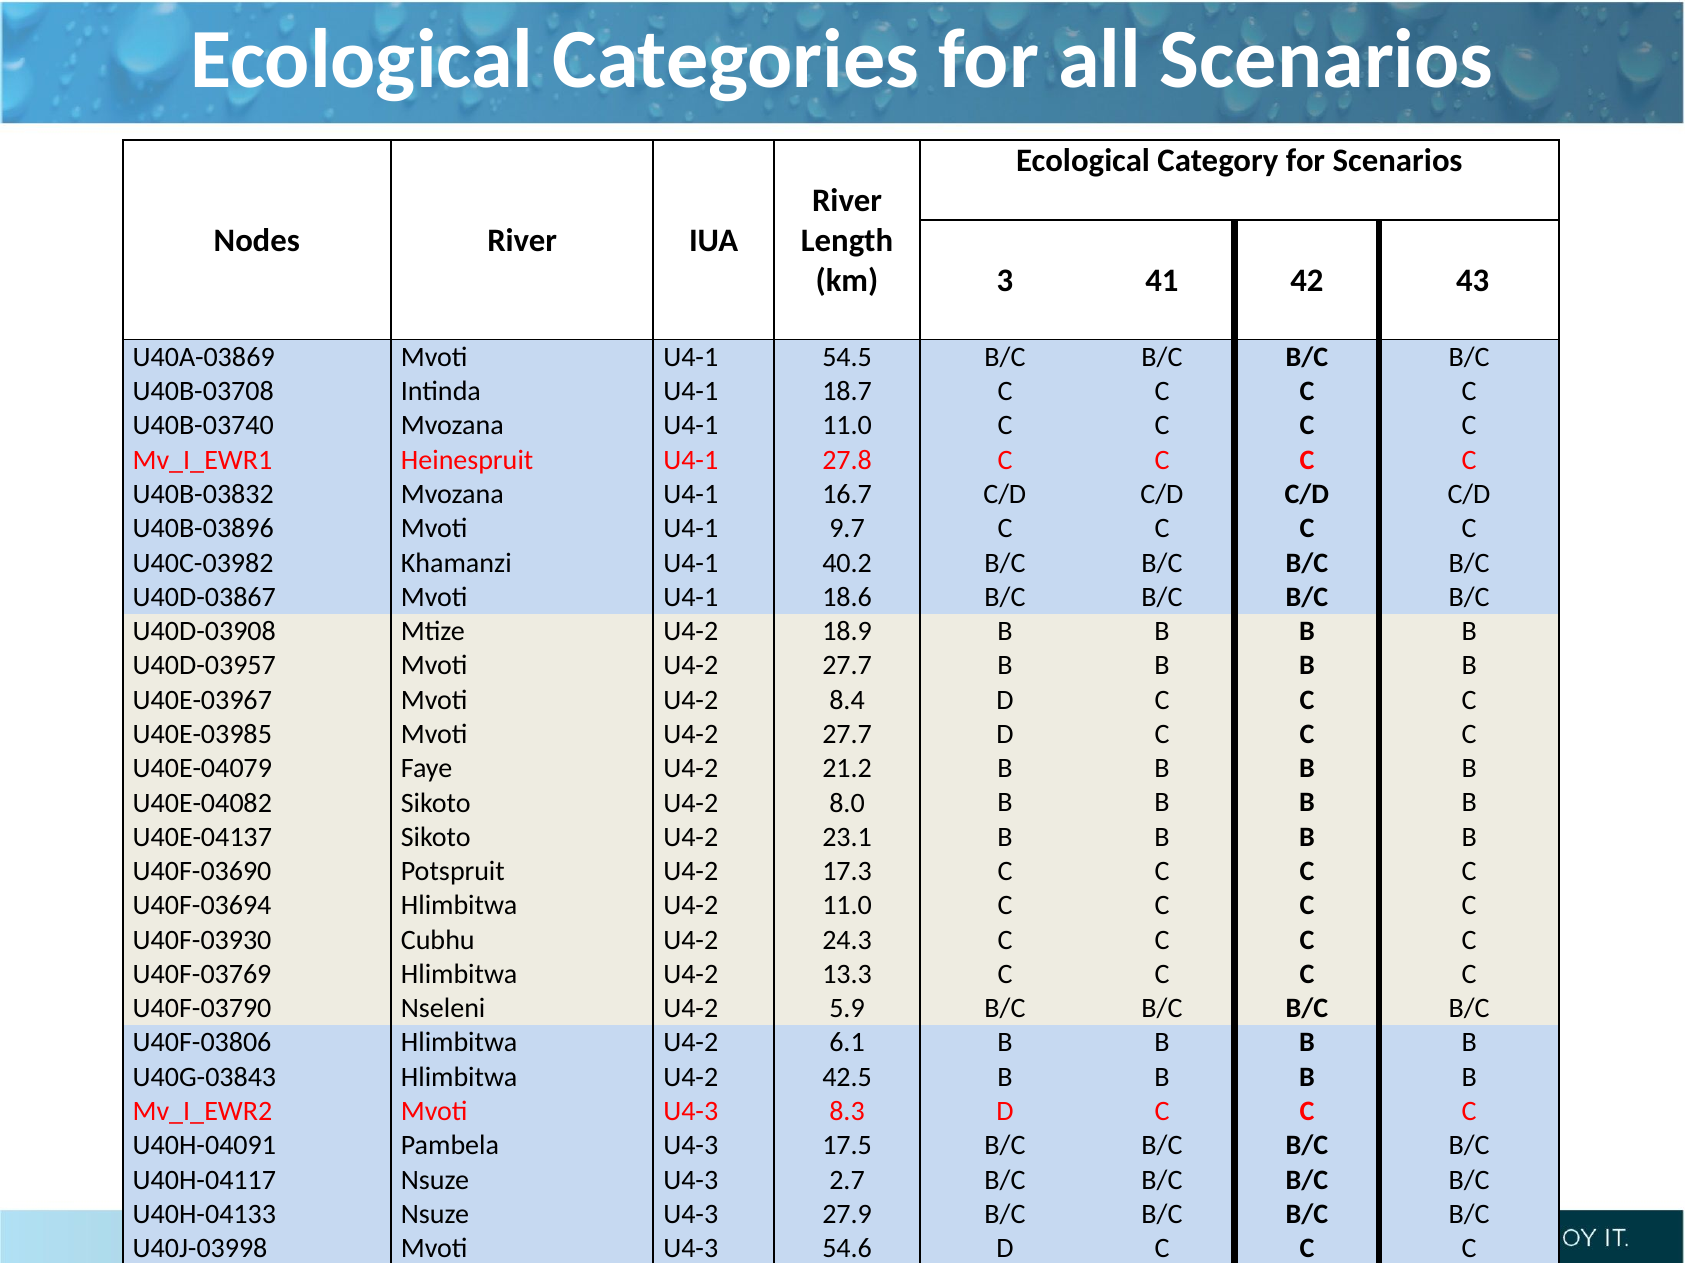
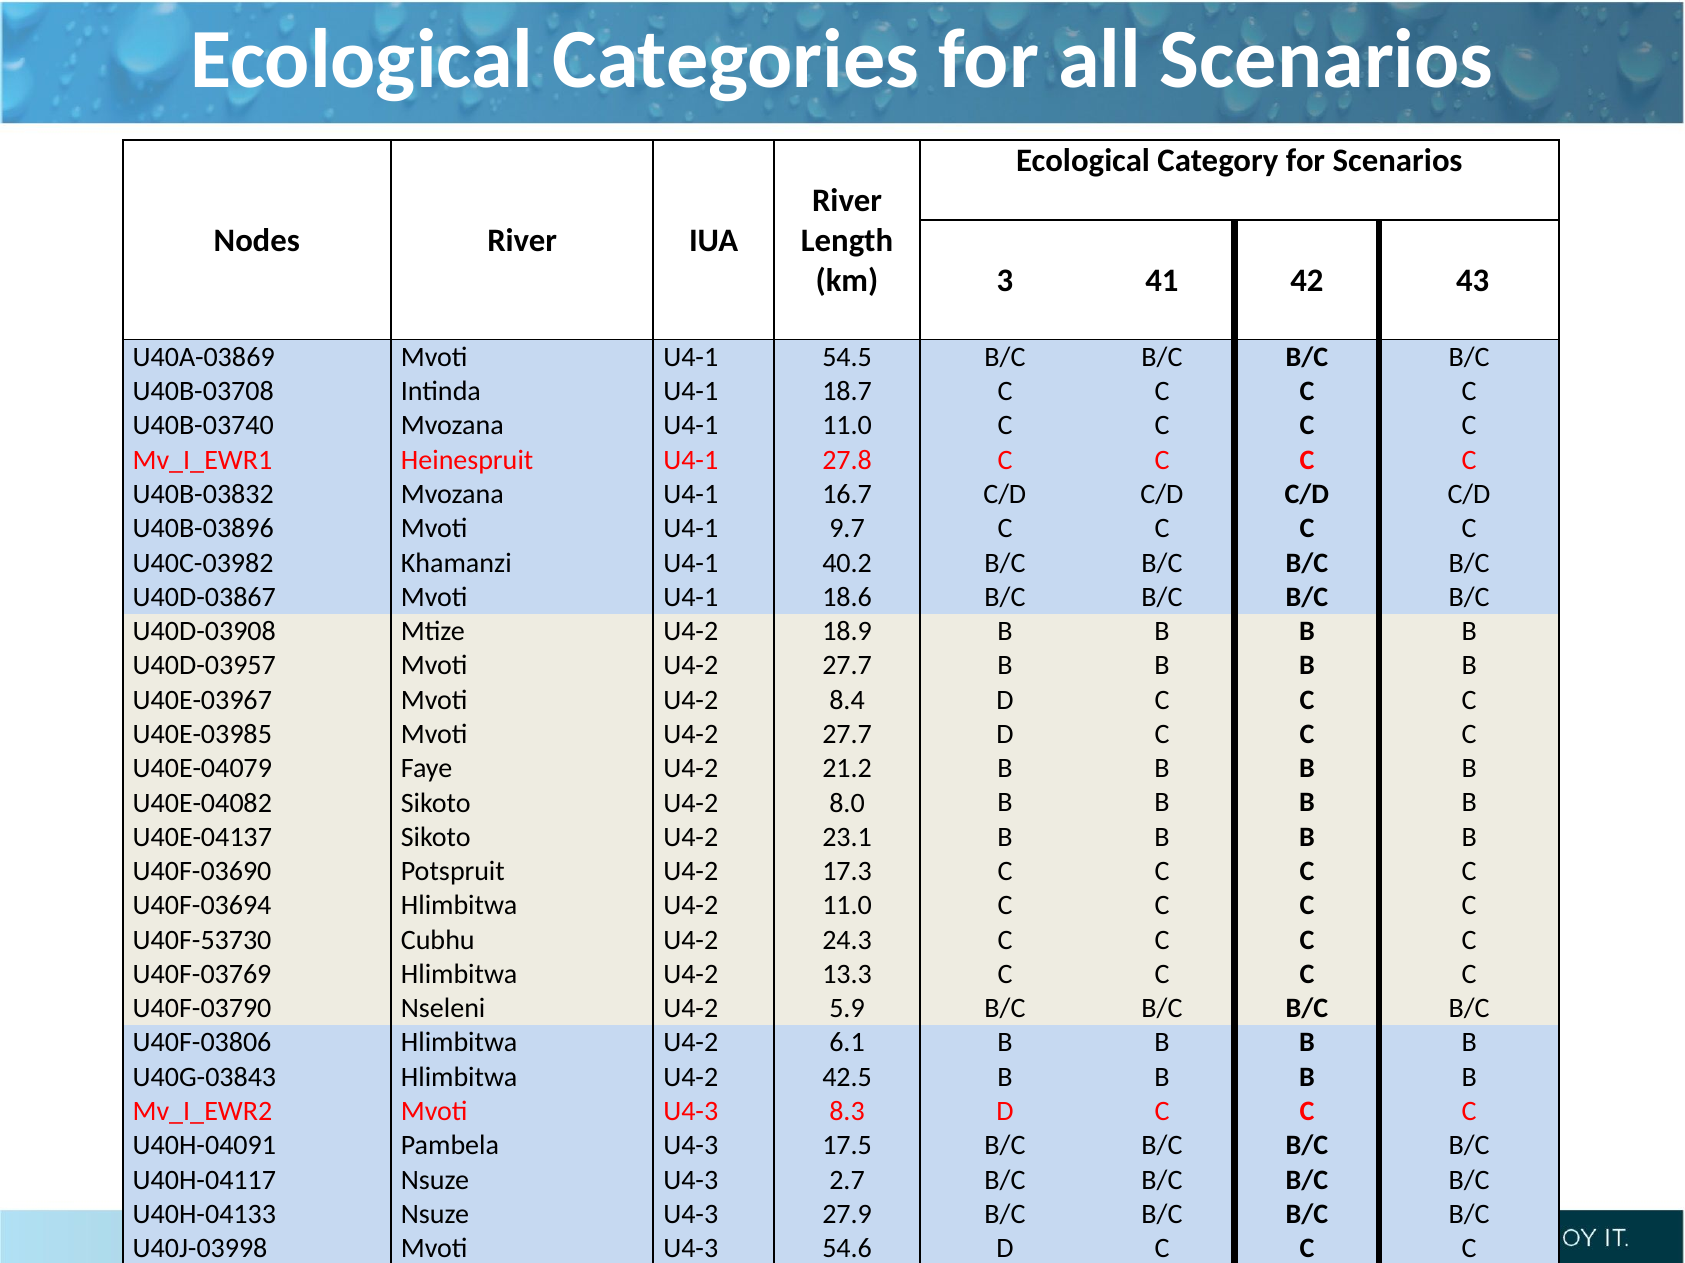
U40F-03930: U40F-03930 -> U40F-53730
